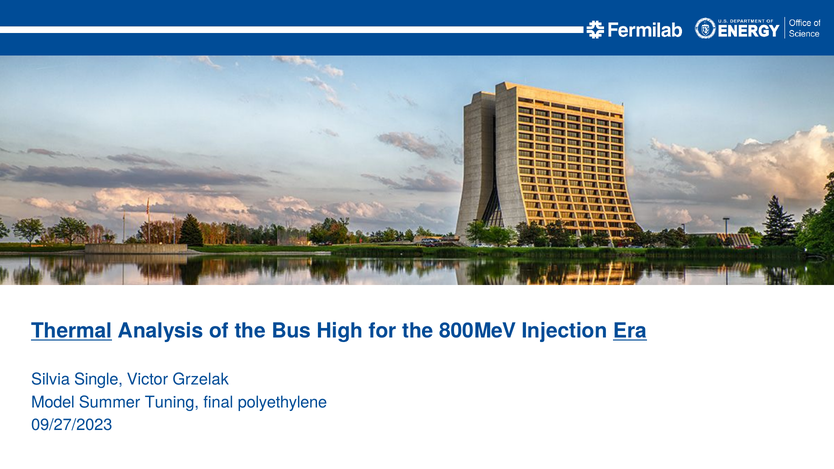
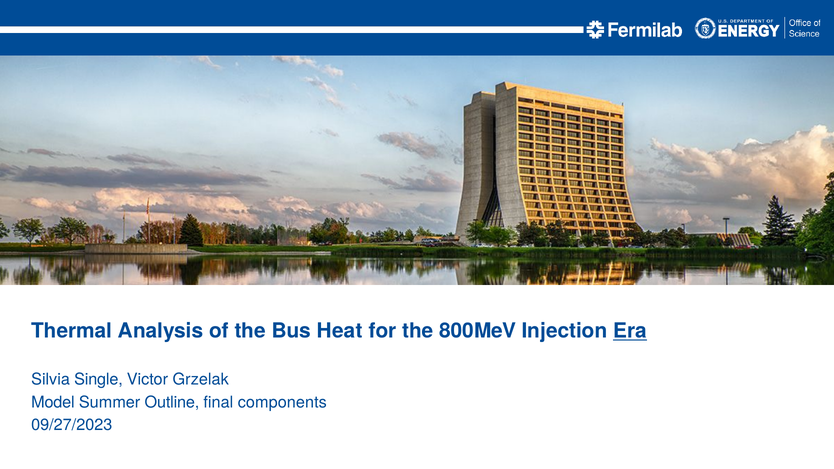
Thermal underline: present -> none
High: High -> Heat
Tuning: Tuning -> Outline
polyethylene: polyethylene -> components
